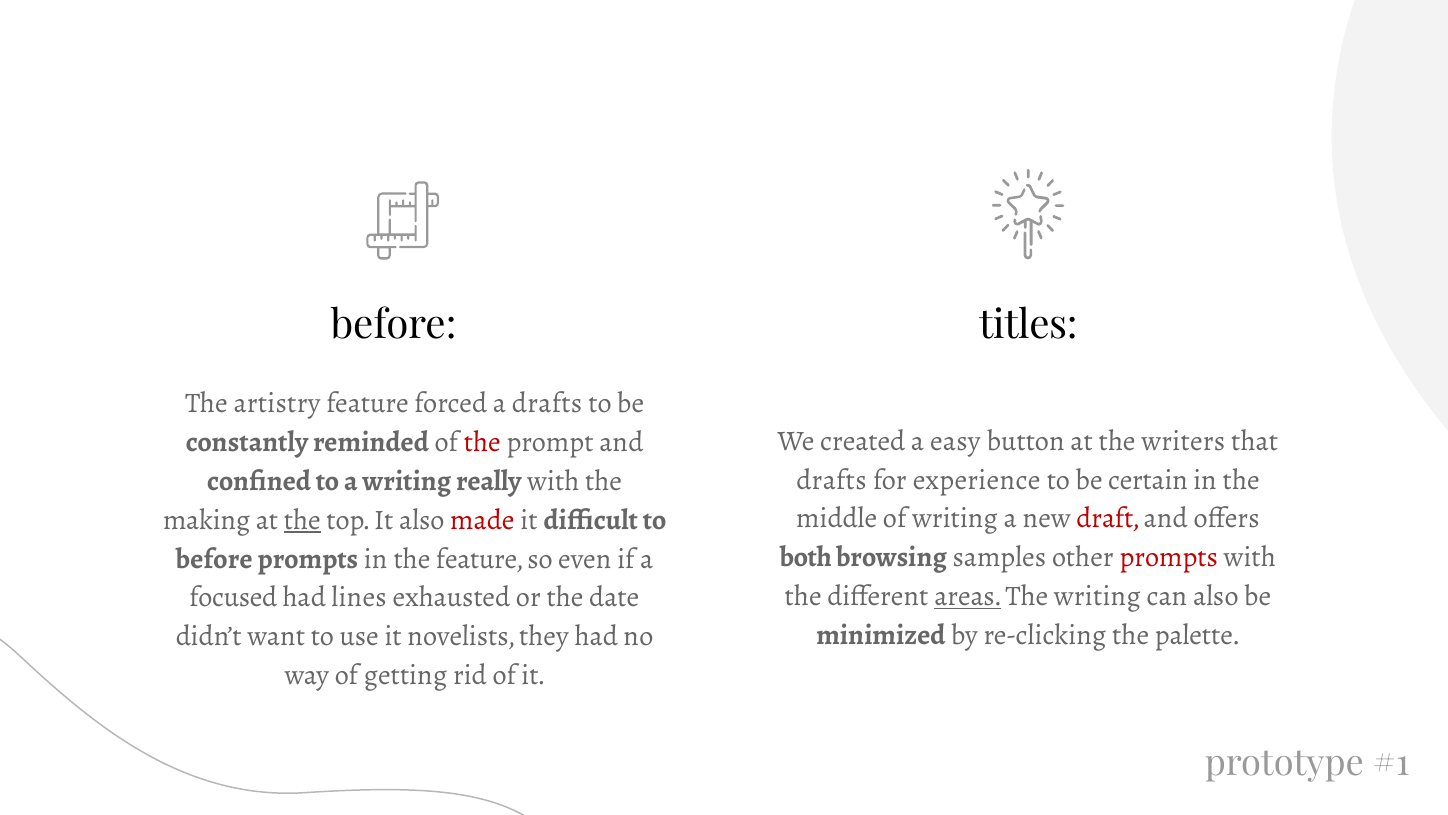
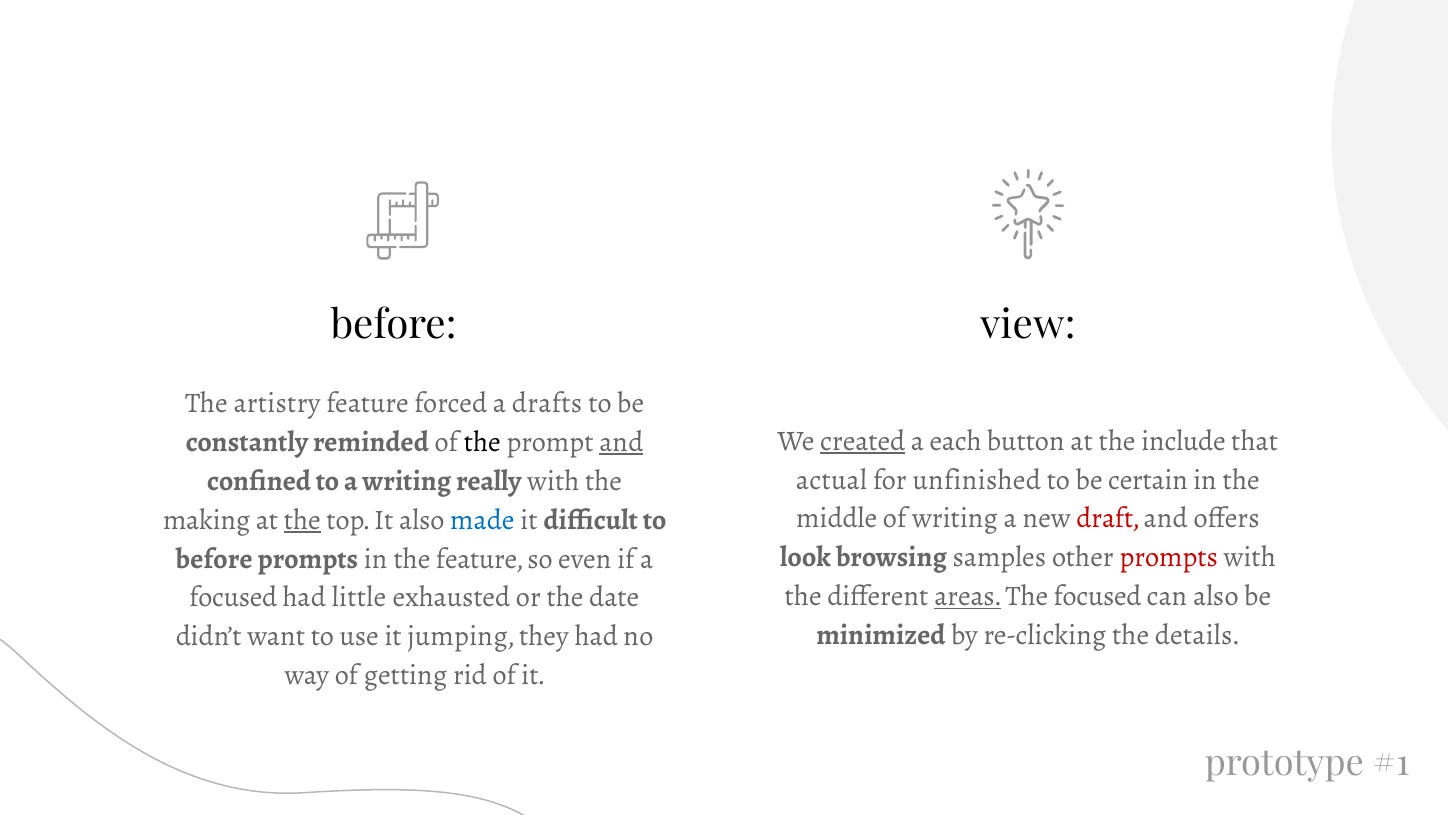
titles: titles -> view
created underline: none -> present
easy: easy -> each
writers: writers -> include
the at (482, 442) colour: red -> black
and at (621, 442) underline: none -> present
drafts at (831, 479): drafts -> actual
experience: experience -> unfinished
made colour: red -> blue
both: both -> look
The writing: writing -> focused
lines: lines -> little
palette: palette -> details
novelists: novelists -> jumping
